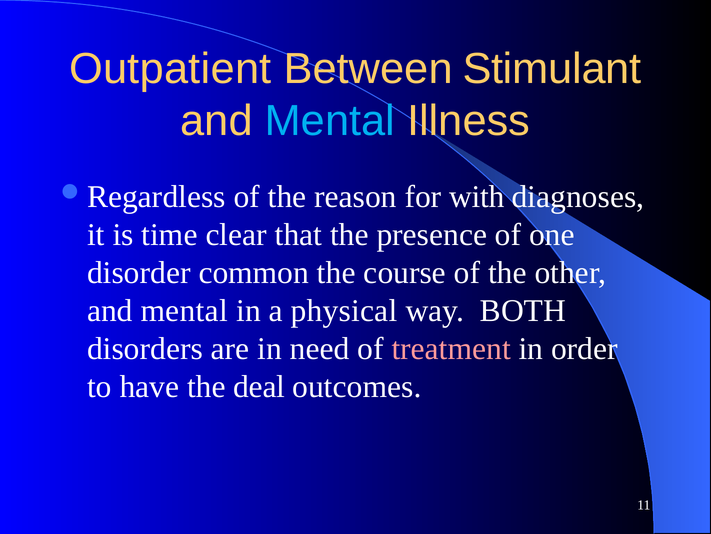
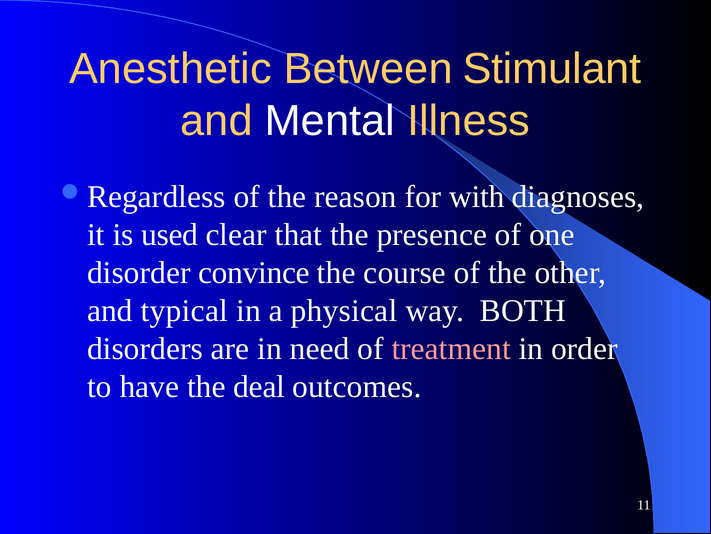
Outpatient: Outpatient -> Anesthetic
Mental at (330, 121) colour: light blue -> white
time: time -> used
common: common -> convince
mental at (184, 310): mental -> typical
